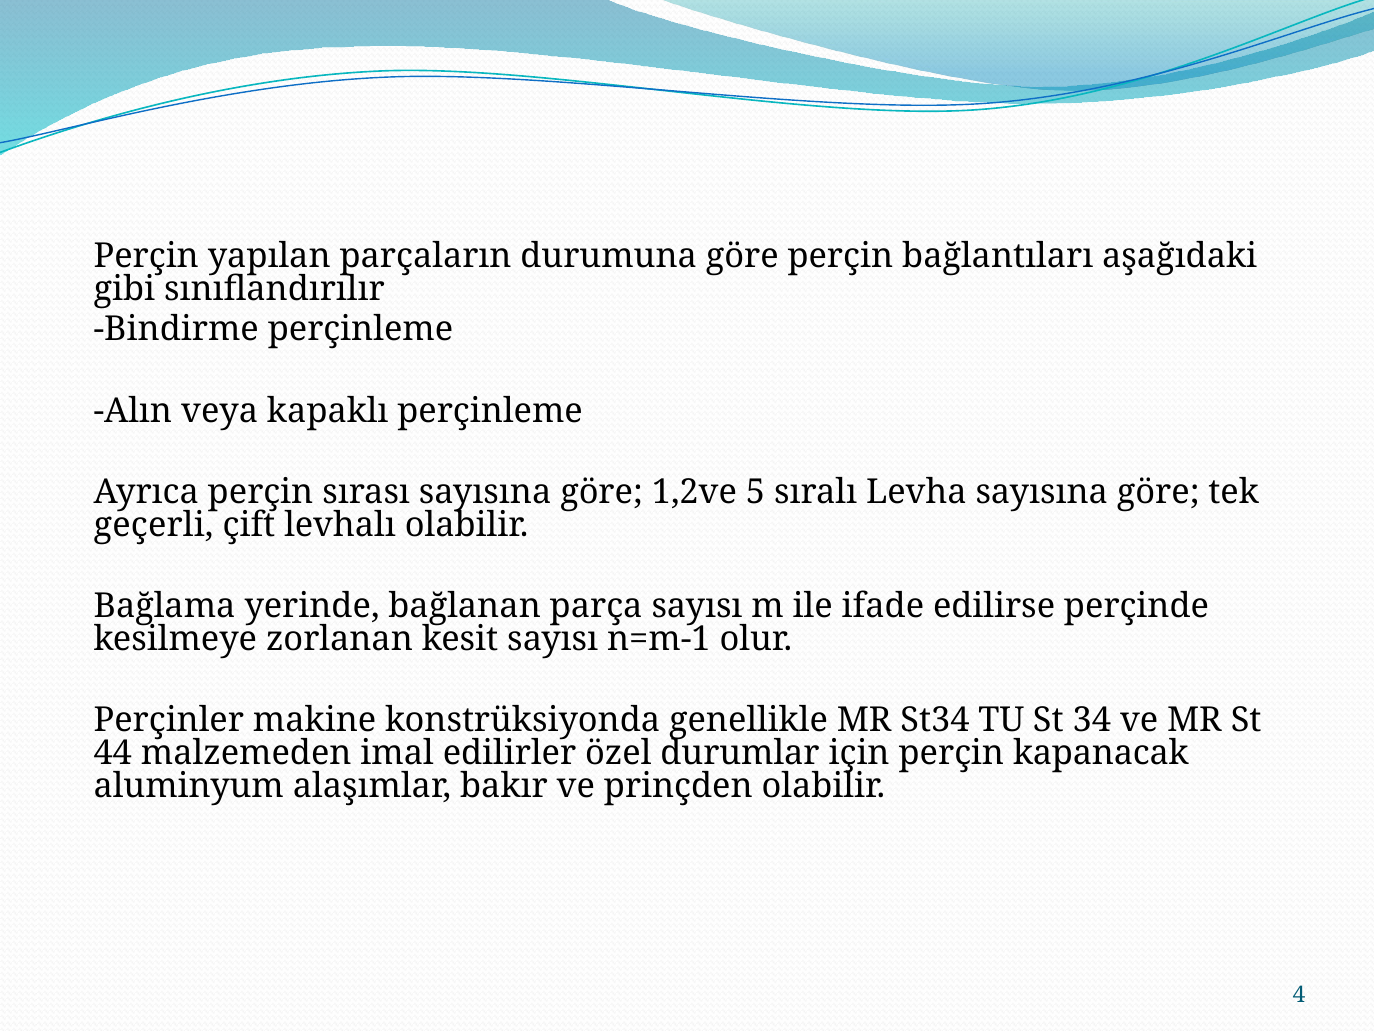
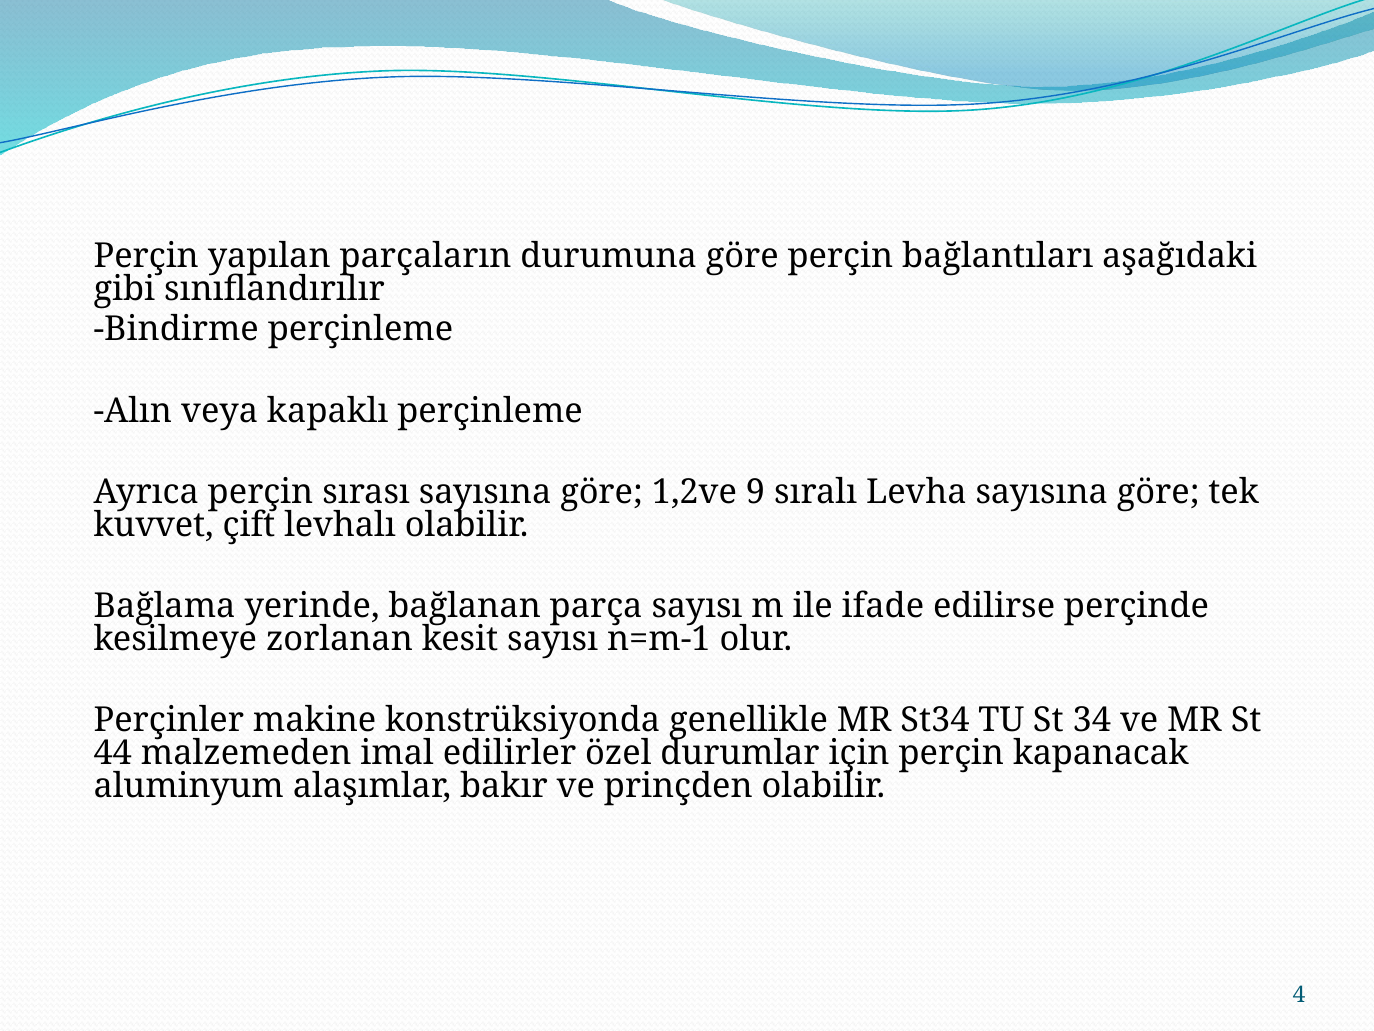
5: 5 -> 9
geçerli: geçerli -> kuvvet
